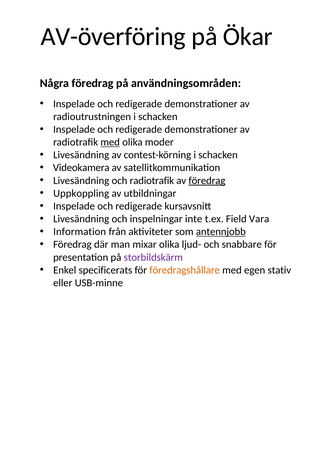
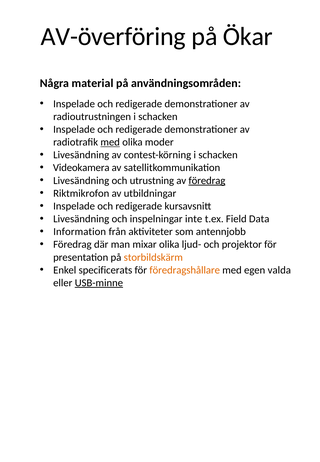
Några föredrag: föredrag -> material
och radiotrafik: radiotrafik -> utrustning
Uppkoppling: Uppkoppling -> Riktmikrofon
Vara: Vara -> Data
antennjobb underline: present -> none
snabbare: snabbare -> projektor
storbildskärm colour: purple -> orange
stativ: stativ -> valda
USB-minne underline: none -> present
